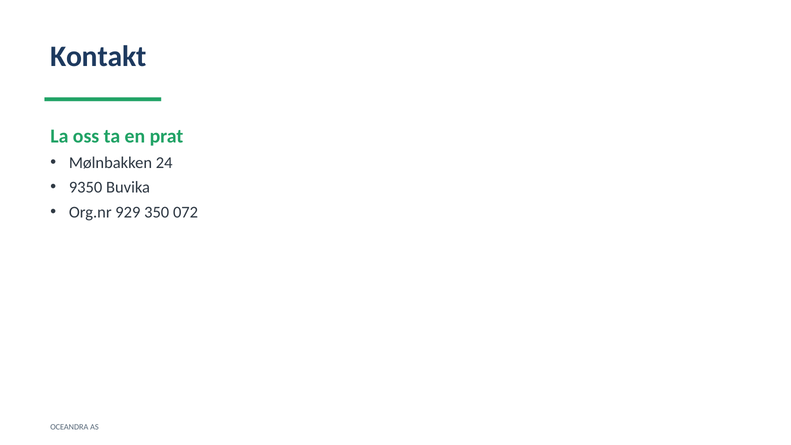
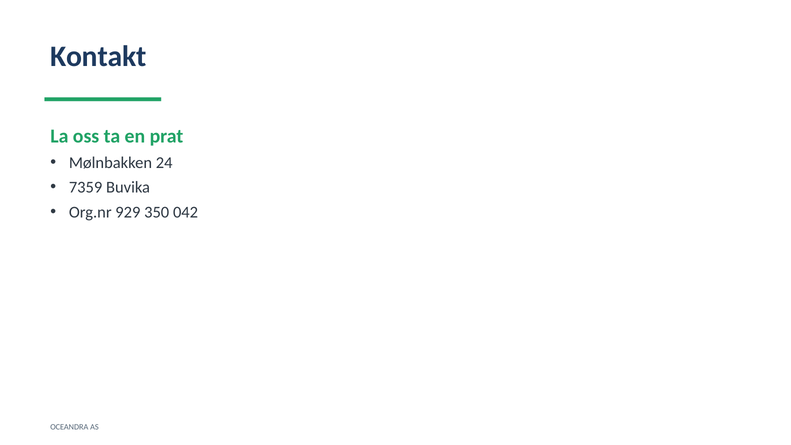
9350: 9350 -> 7359
072: 072 -> 042
